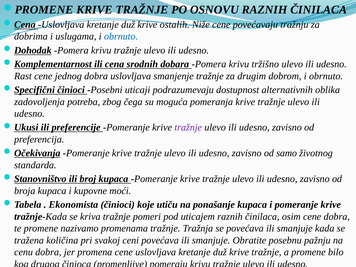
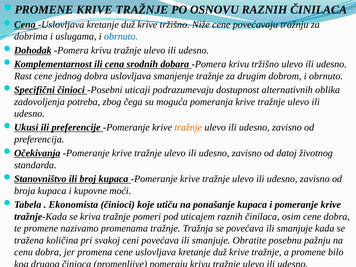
krive ostalih: ostalih -> tržišno
tražnje at (188, 127) colour: purple -> orange
samo: samo -> datoj
